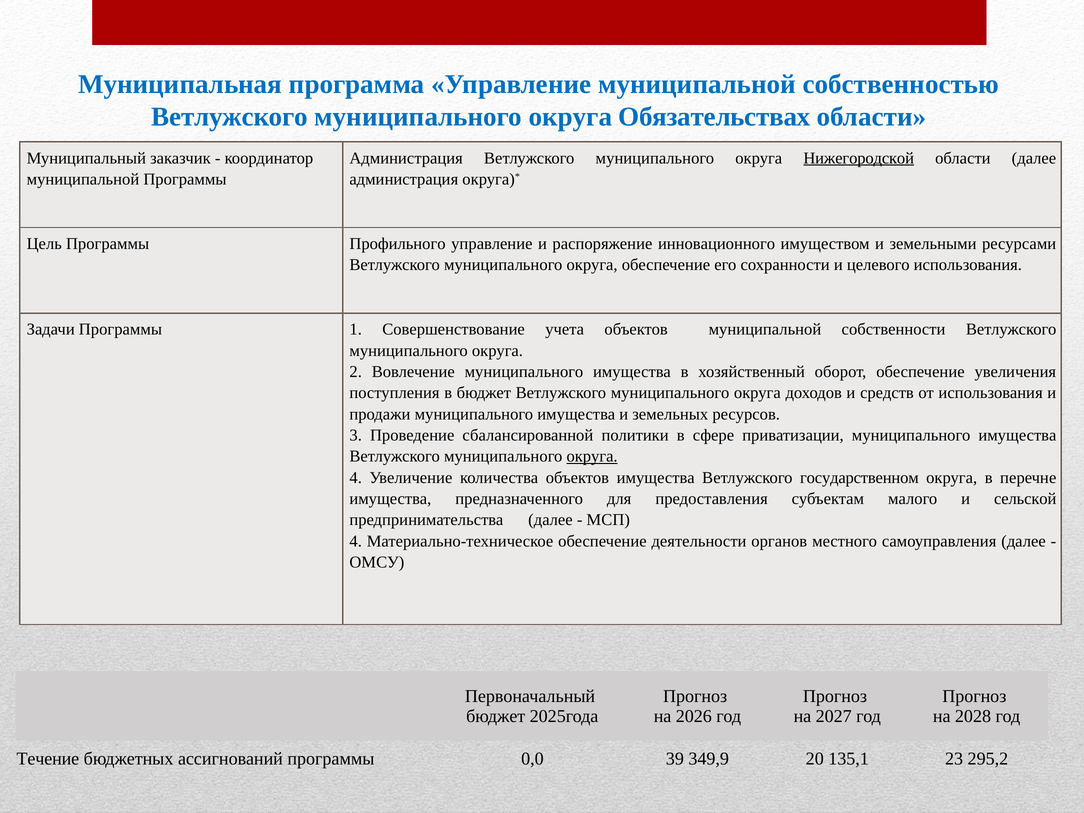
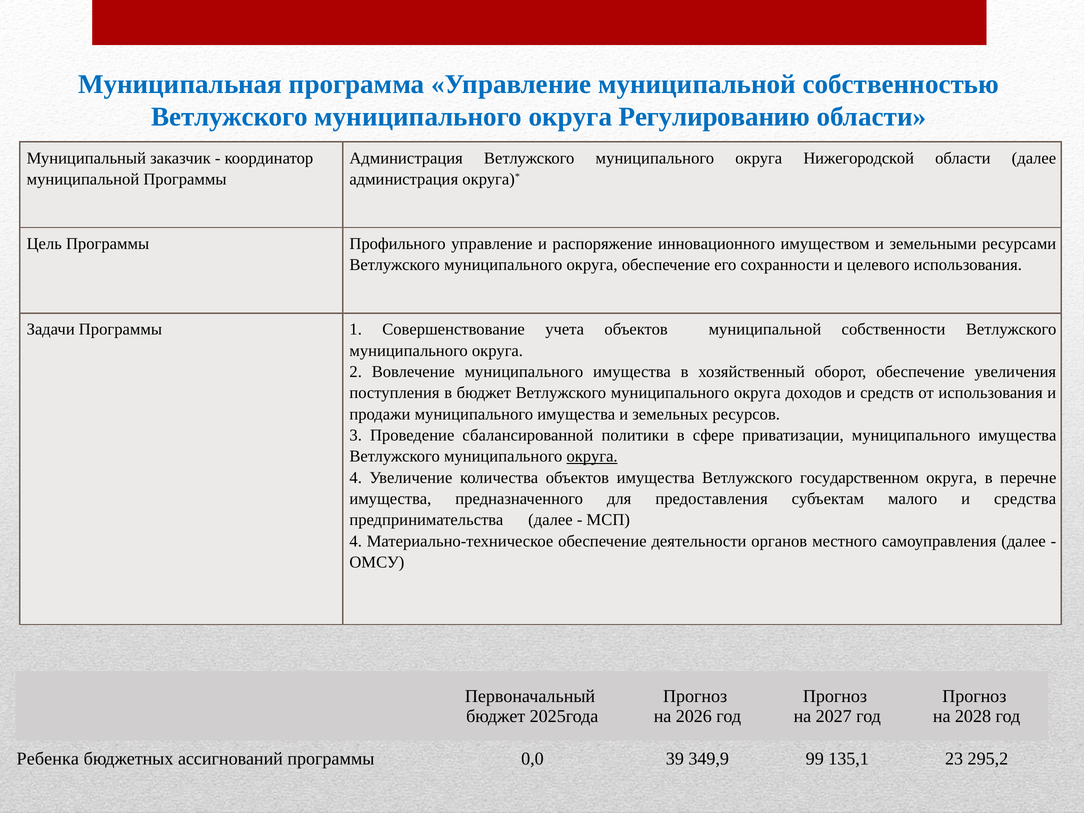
Обязательствах: Обязательствах -> Регулированию
Нижегородской underline: present -> none
сельской: сельской -> средства
Течение: Течение -> Ребенка
20: 20 -> 99
